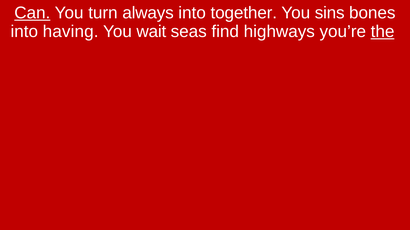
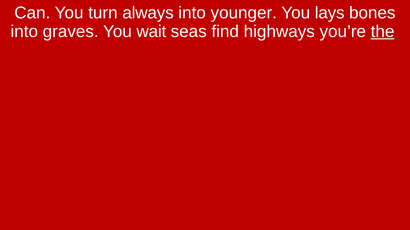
Can underline: present -> none
together: together -> younger
sins: sins -> lays
having: having -> graves
